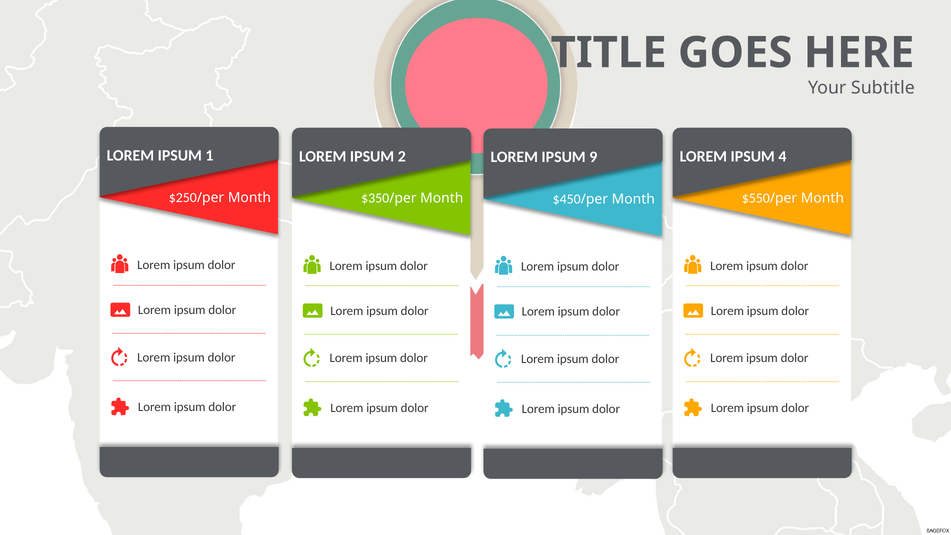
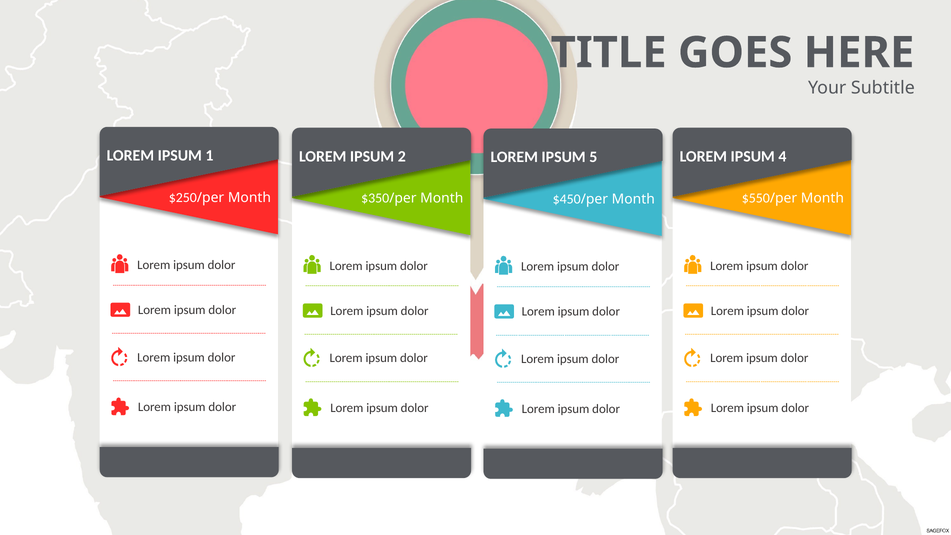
9: 9 -> 5
